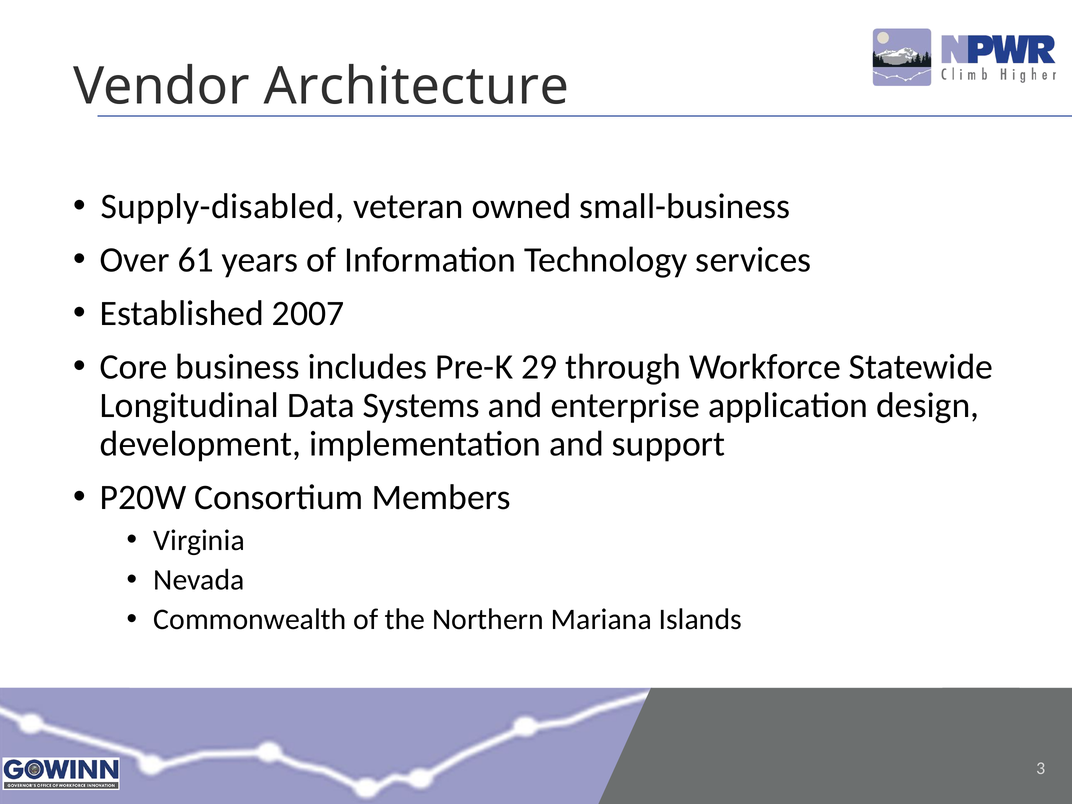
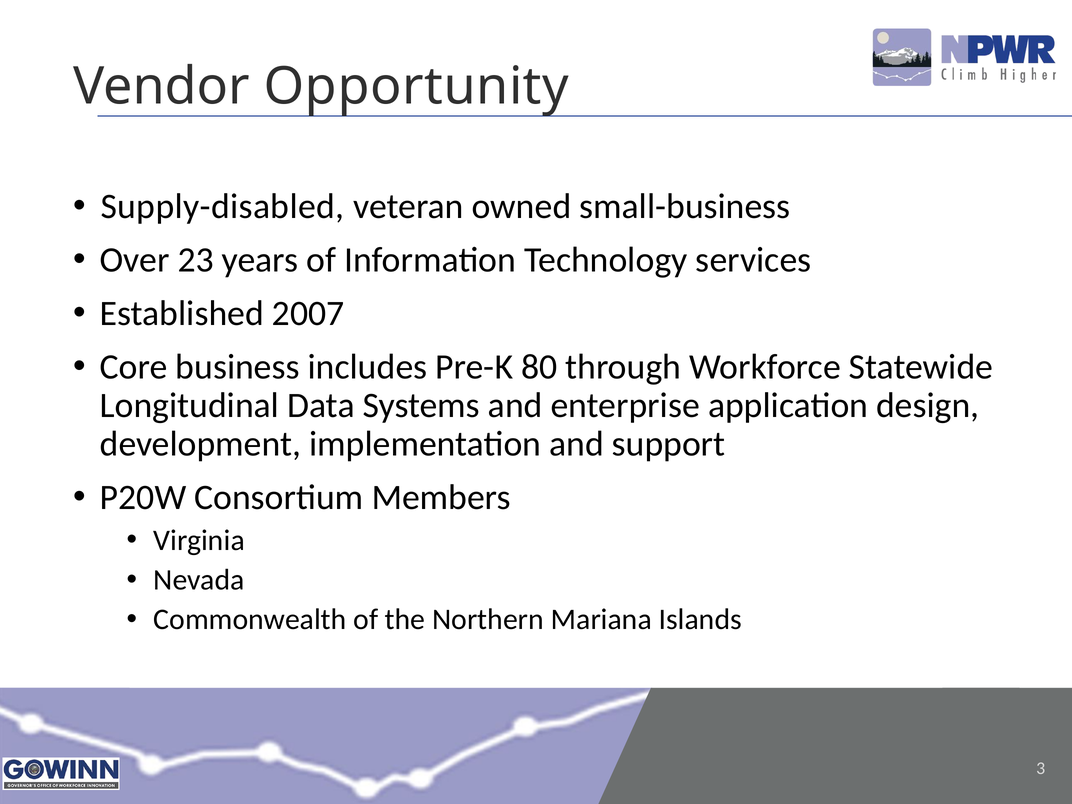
Architecture: Architecture -> Opportunity
61: 61 -> 23
29: 29 -> 80
